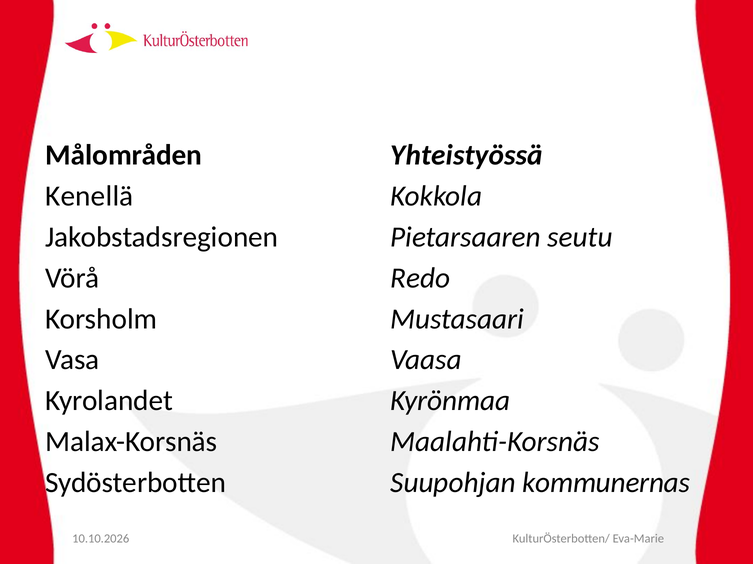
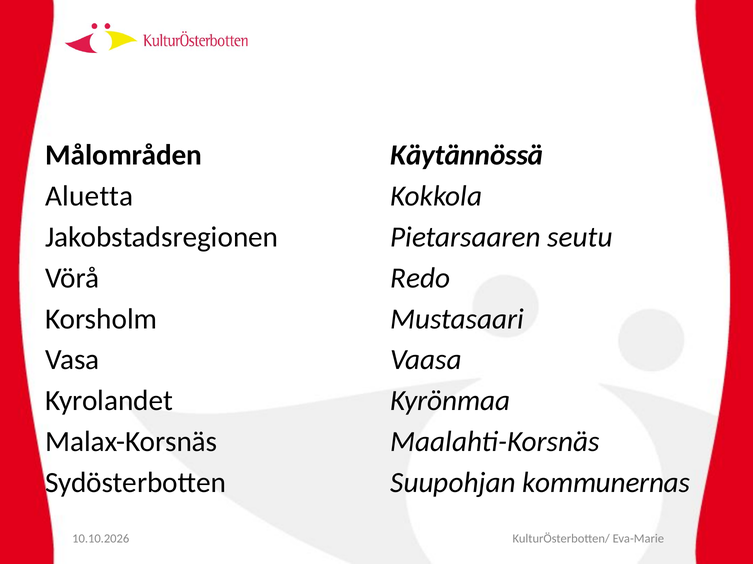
Yhteistyössä: Yhteistyössä -> Käytännössä
Kenellä: Kenellä -> Aluetta
